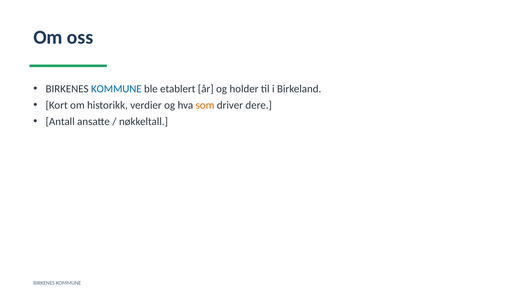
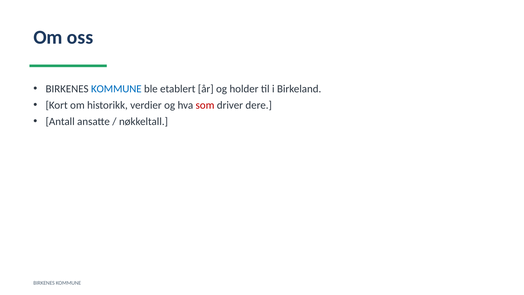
som colour: orange -> red
